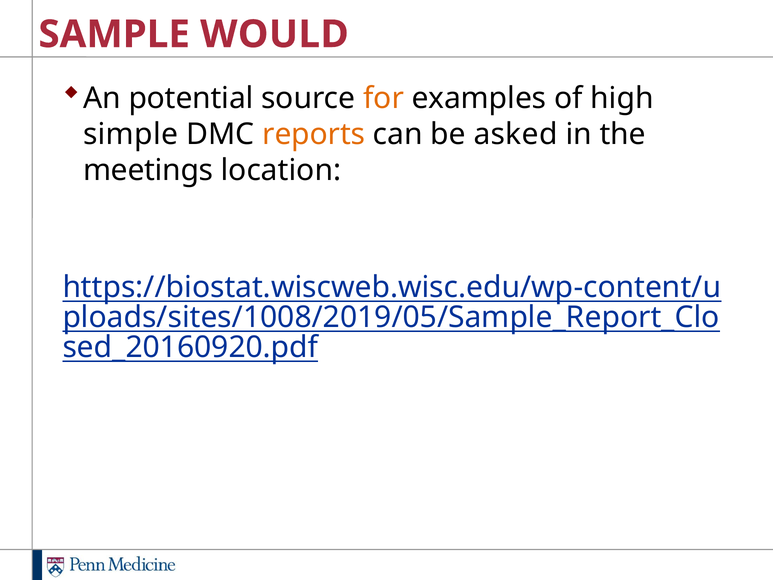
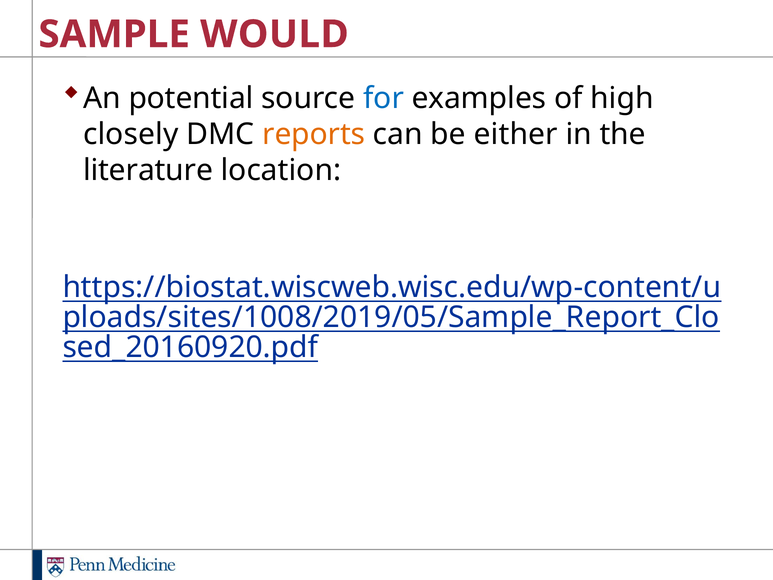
for colour: orange -> blue
simple: simple -> closely
asked: asked -> either
meetings: meetings -> literature
